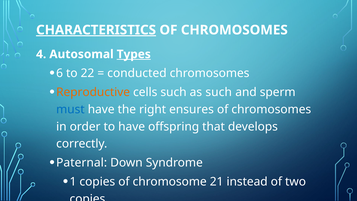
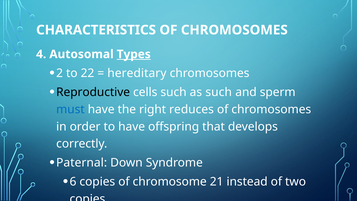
CHARACTERISTICS underline: present -> none
6: 6 -> 2
conducted: conducted -> hereditary
Reproductive colour: orange -> black
ensures: ensures -> reduces
1: 1 -> 6
